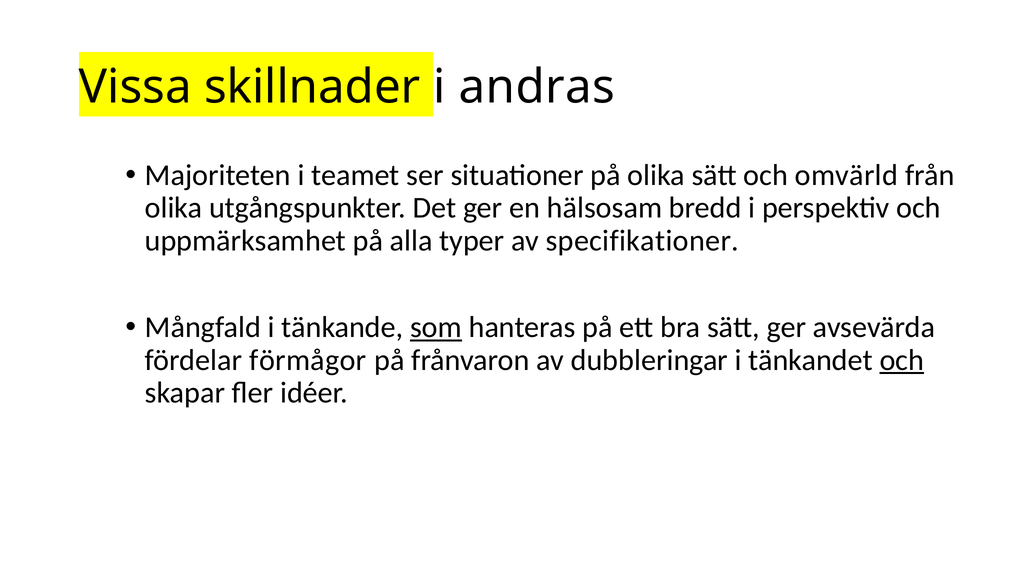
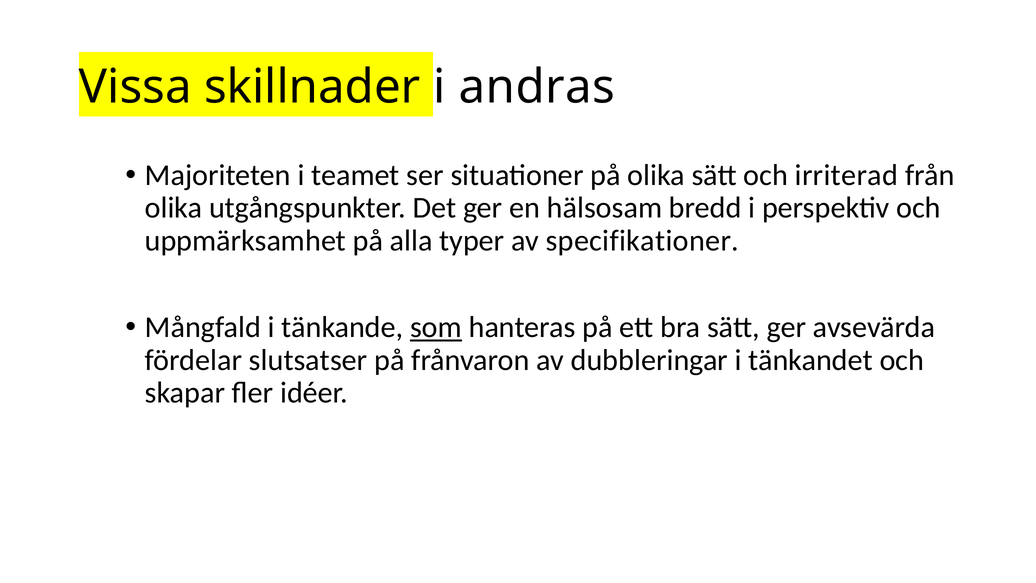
omvärld: omvärld -> irriterad
förmågor: förmågor -> slutsatser
och at (902, 360) underline: present -> none
